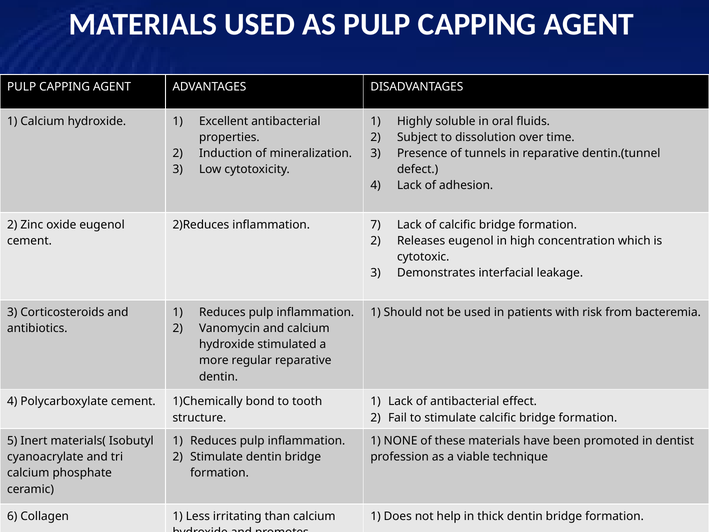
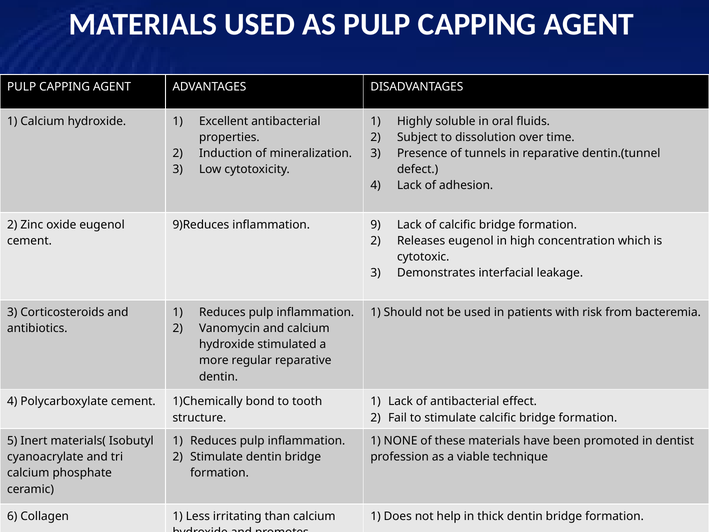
2)Reduces: 2)Reduces -> 9)Reduces
7: 7 -> 9
